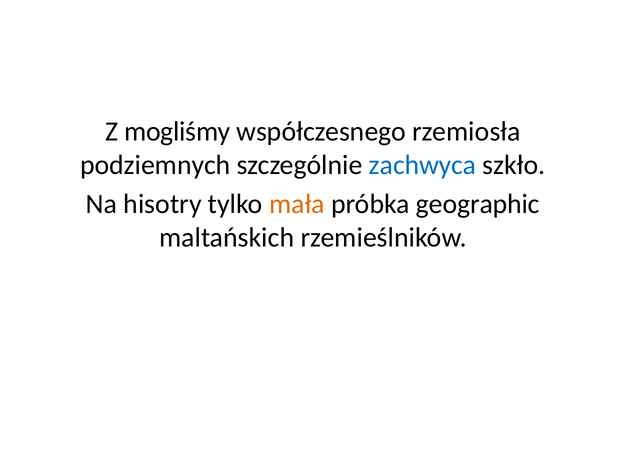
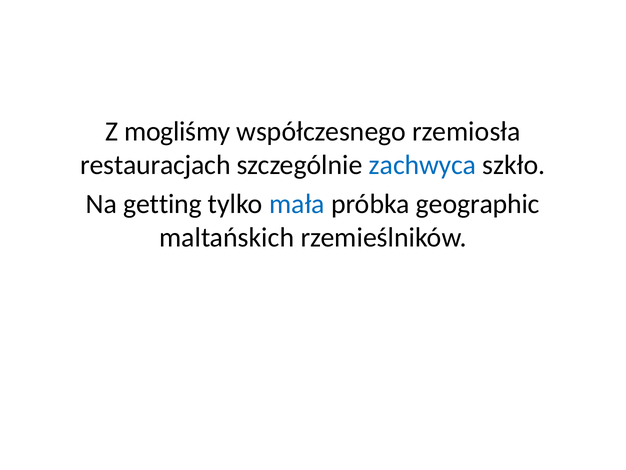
podziemnych: podziemnych -> restauracjach
hisotry: hisotry -> getting
mała colour: orange -> blue
